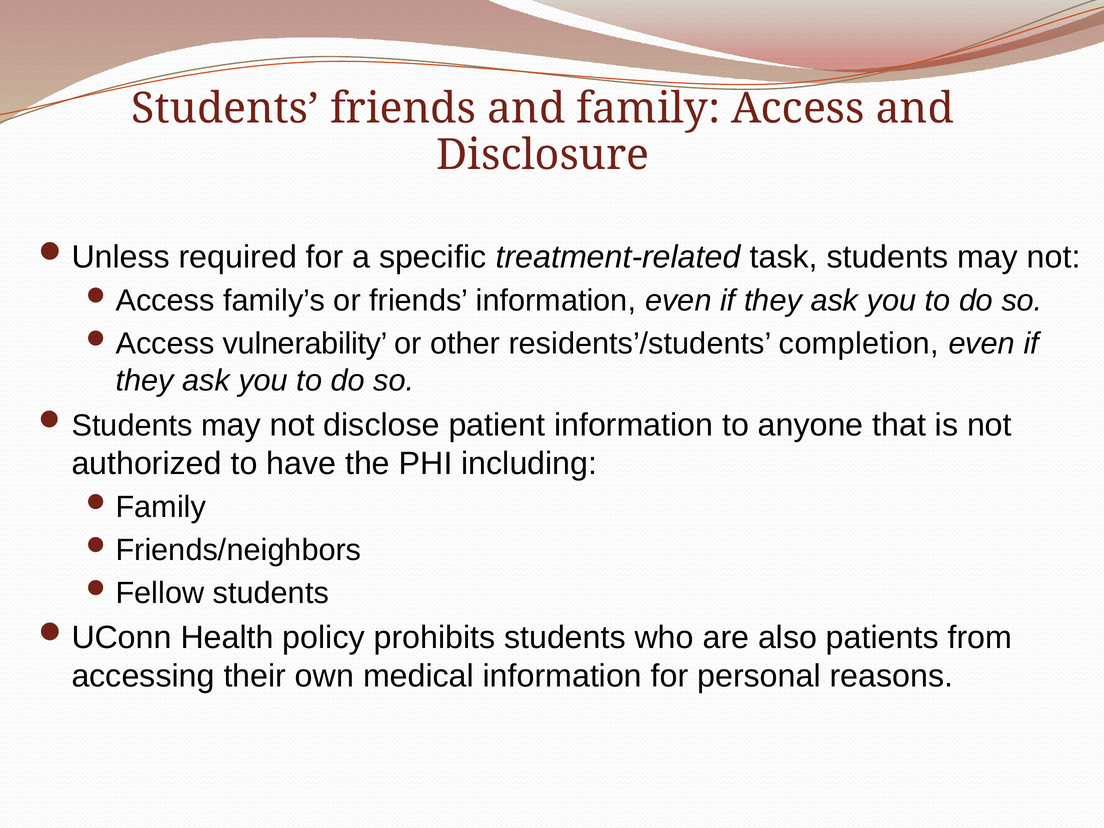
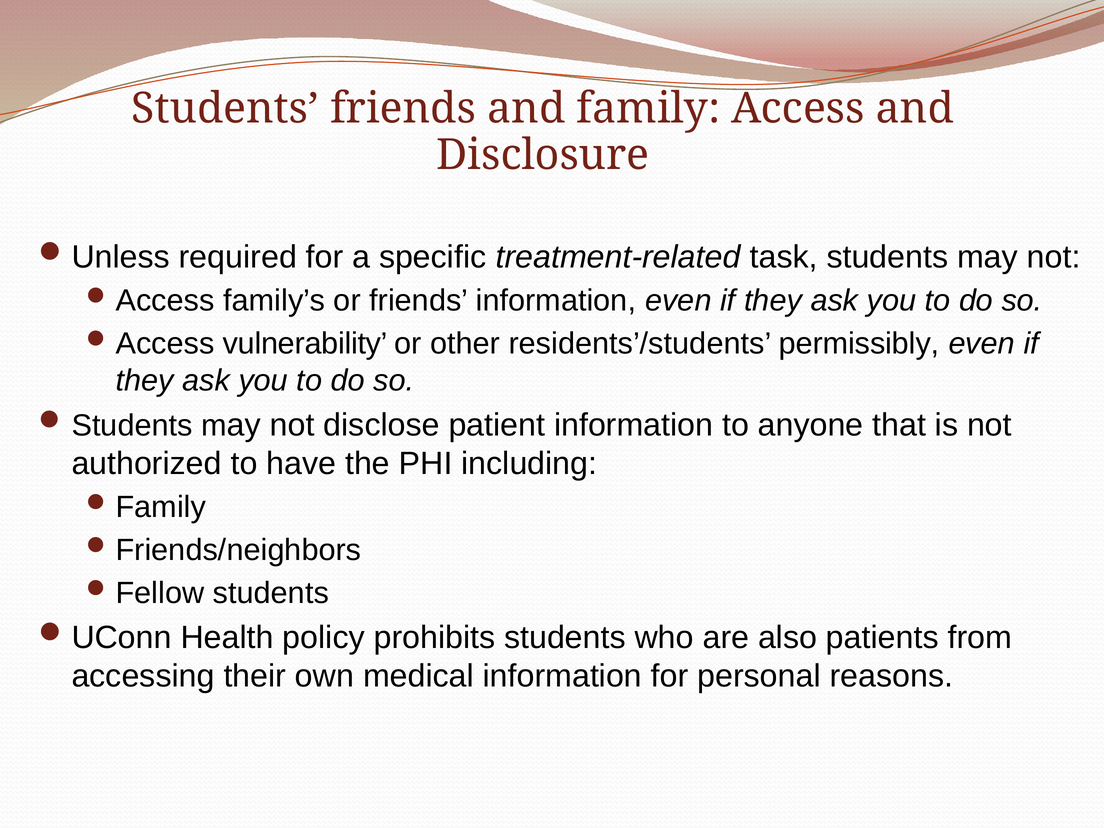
completion: completion -> permissibly
